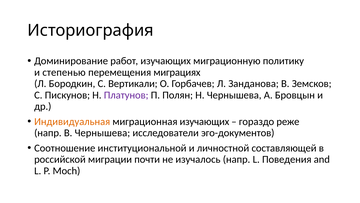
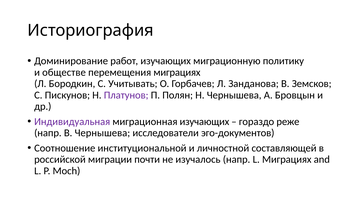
степенью: степенью -> обществе
Вертикали: Вертикали -> Учитывать
Индивидуальная colour: orange -> purple
L Поведения: Поведения -> Миграциях
